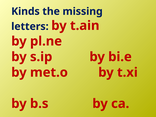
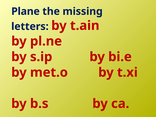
Kinds: Kinds -> Plane
